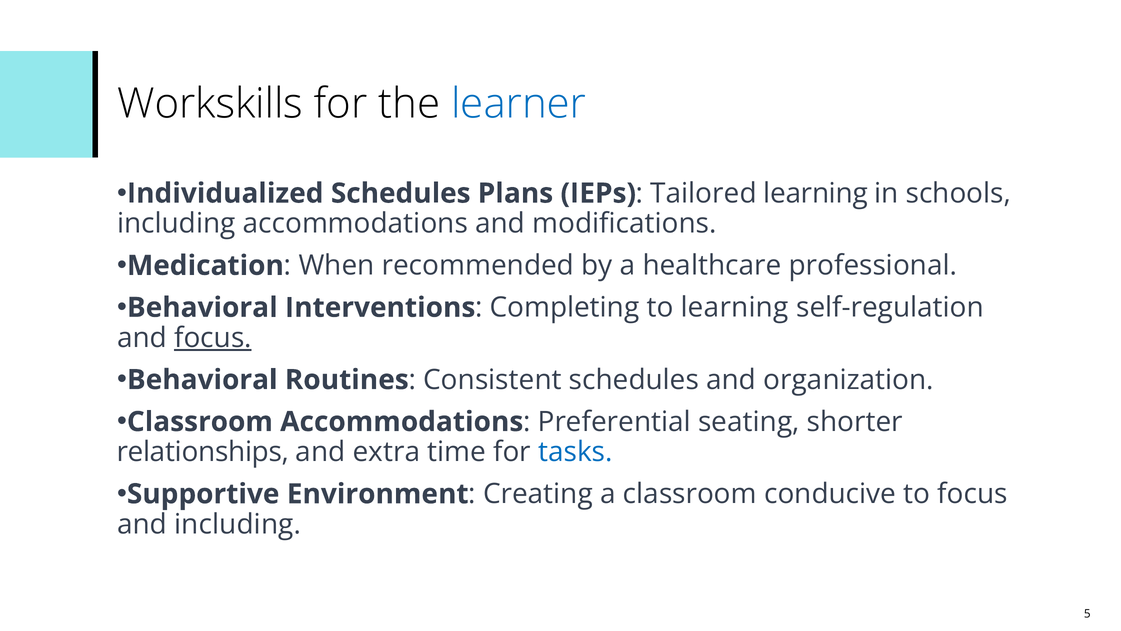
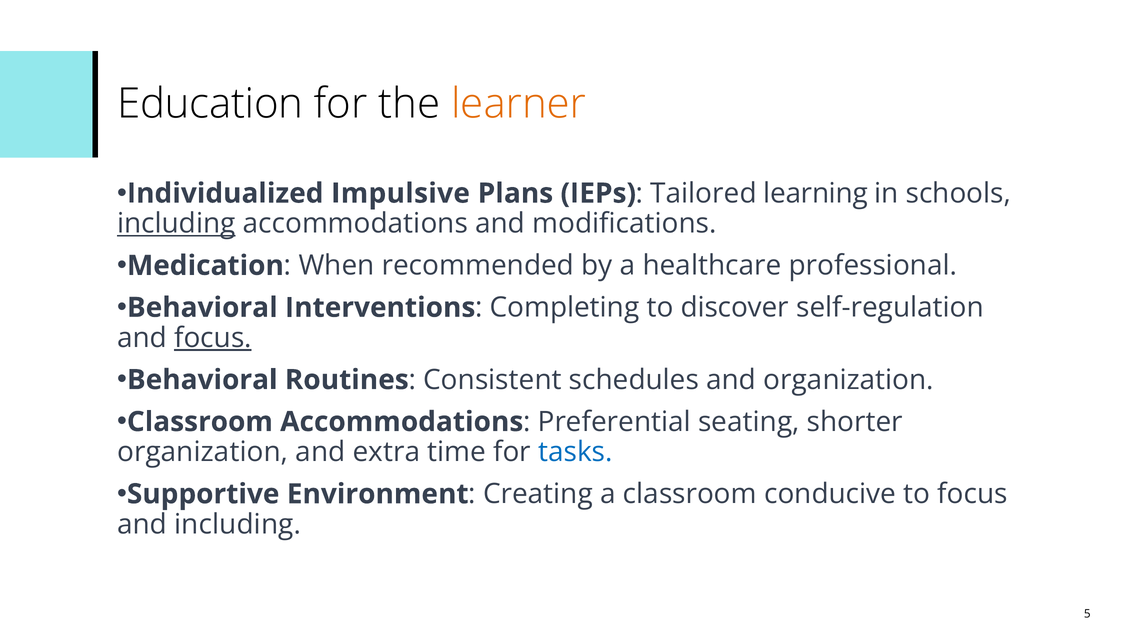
Workskills: Workskills -> Education
learner colour: blue -> orange
Individualized Schedules: Schedules -> Impulsive
including at (176, 224) underline: none -> present
to learning: learning -> discover
relationships at (203, 452): relationships -> organization
